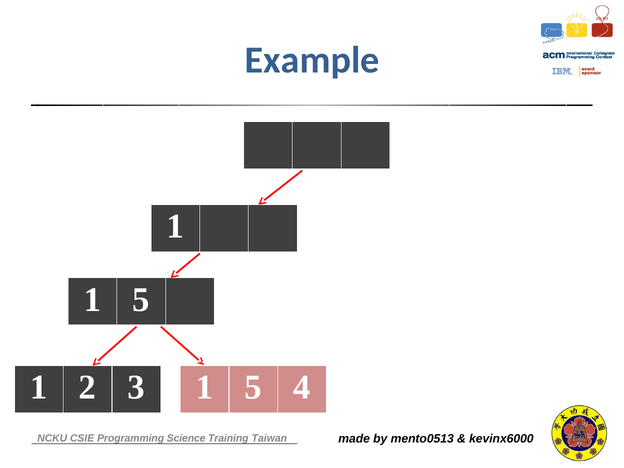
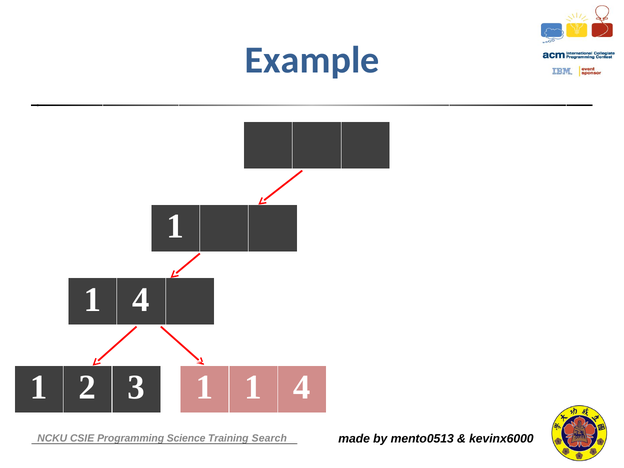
5 at (141, 300): 5 -> 4
3 1 5: 5 -> 1
Taiwan: Taiwan -> Search
